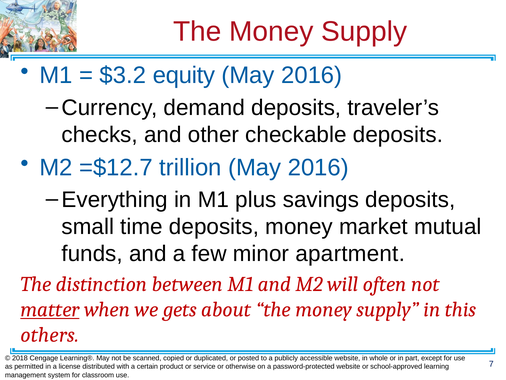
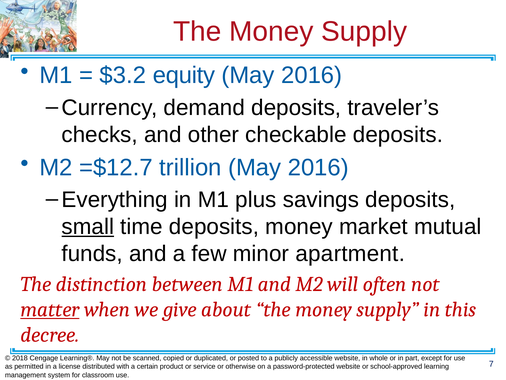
small underline: none -> present
gets: gets -> give
others: others -> decree
